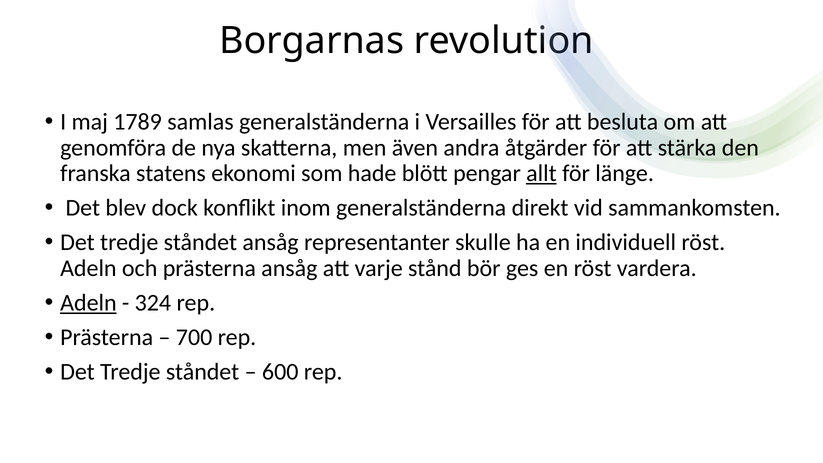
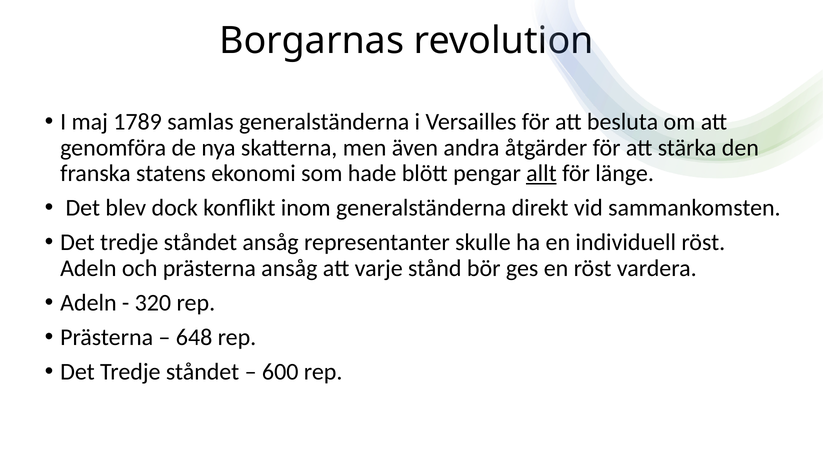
Adeln at (88, 303) underline: present -> none
324: 324 -> 320
700: 700 -> 648
